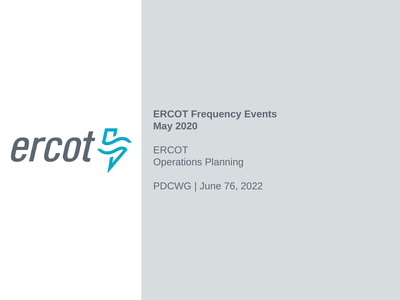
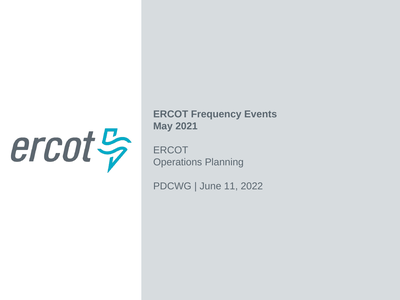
2020: 2020 -> 2021
76: 76 -> 11
